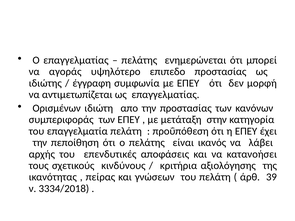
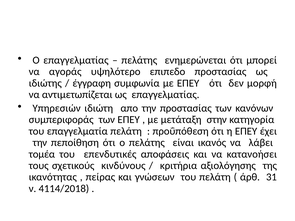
Ορισμένων: Ορισμένων -> Υπηρεσιών
αρχής: αρχής -> τομέα
39: 39 -> 31
3334/2018: 3334/2018 -> 4114/2018
